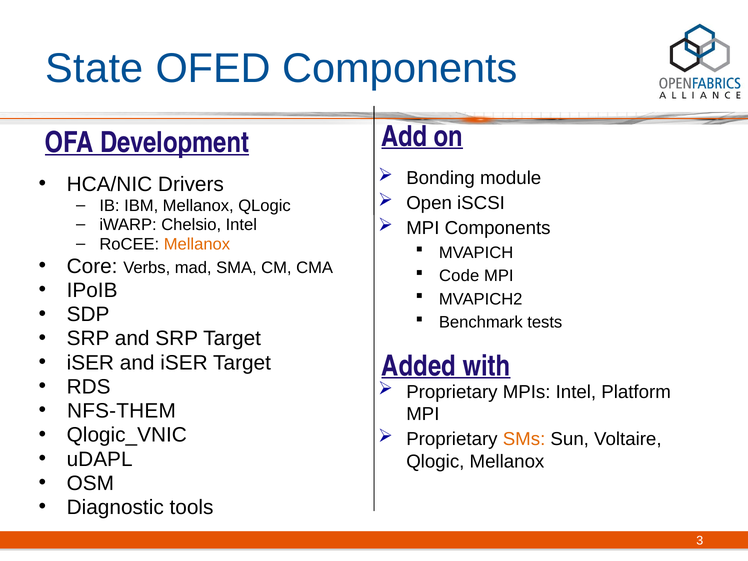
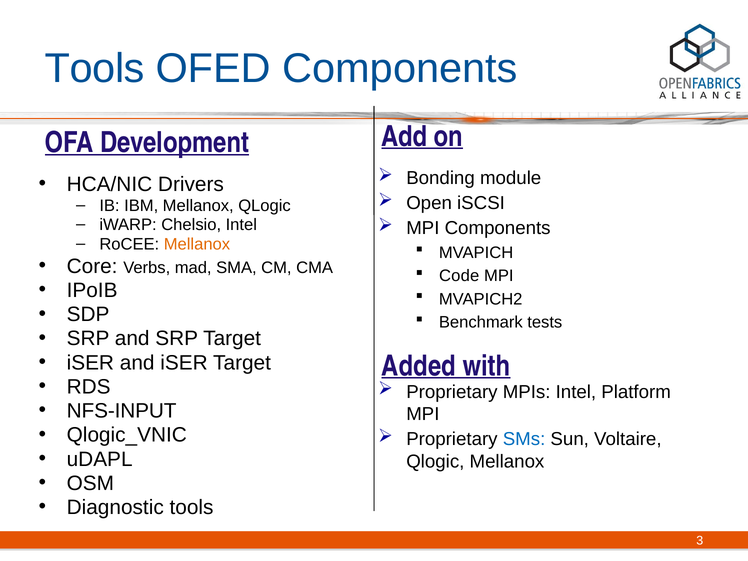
State at (94, 68): State -> Tools
NFS-THEM: NFS-THEM -> NFS-INPUT
SMs colour: orange -> blue
